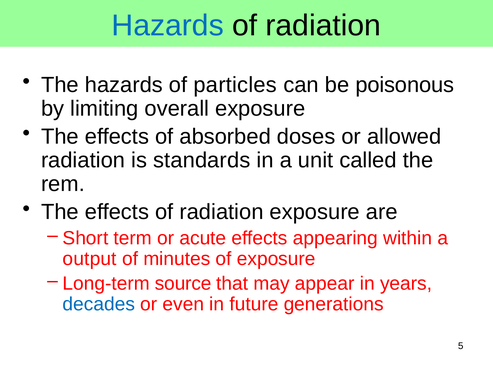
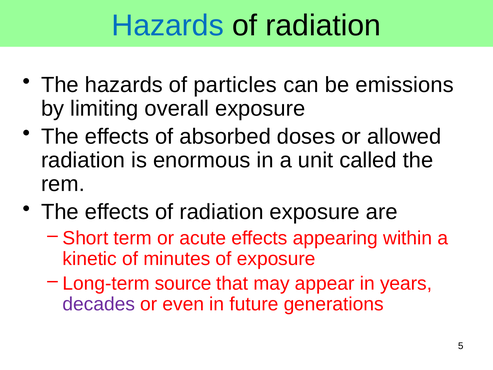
poisonous: poisonous -> emissions
standards: standards -> enormous
output: output -> kinetic
decades colour: blue -> purple
